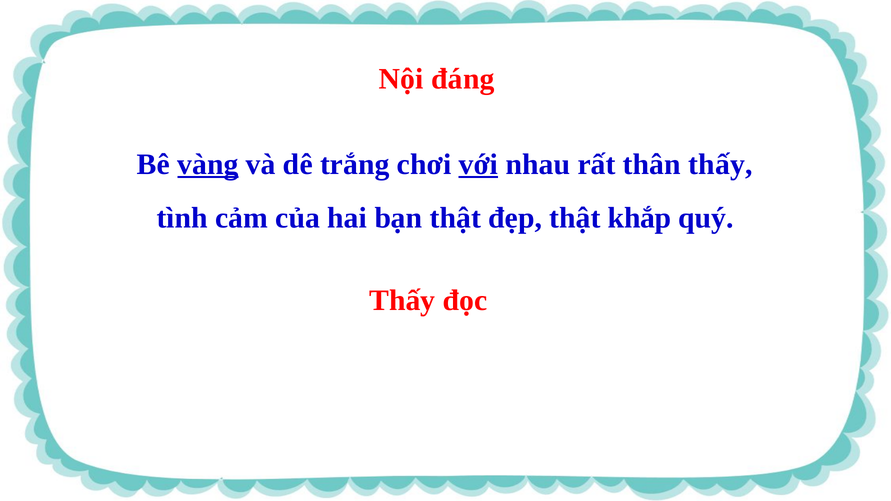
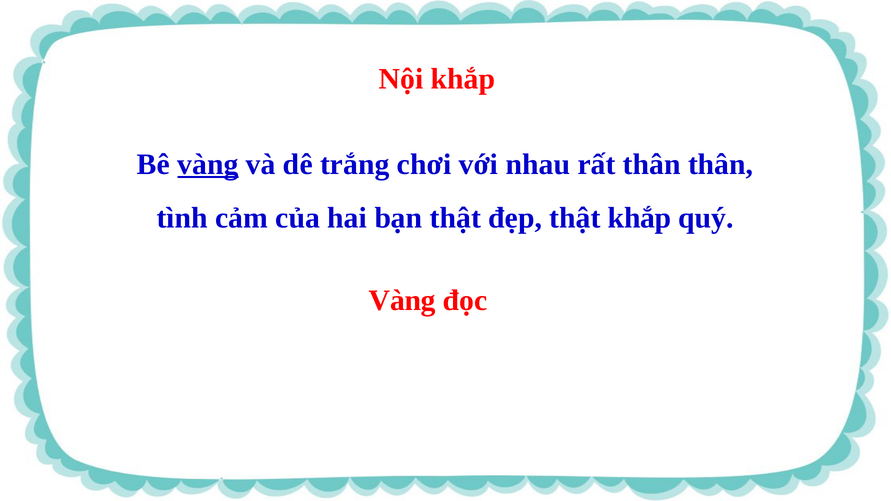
Nội đáng: đáng -> khắp
với underline: present -> none
thân thấy: thấy -> thân
Thấy at (402, 301): Thấy -> Vàng
